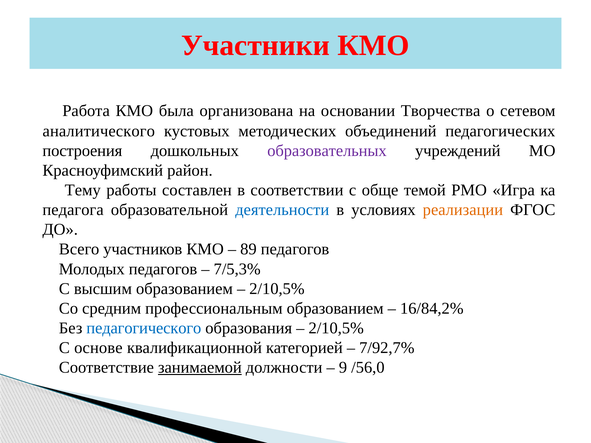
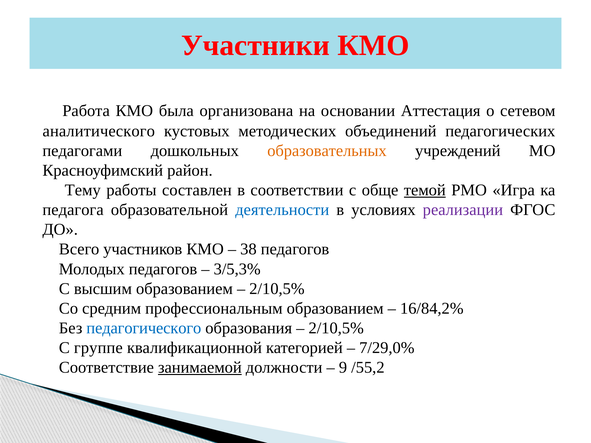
Творчества: Творчества -> Аттестация
построения: построения -> педагогами
образовательных colour: purple -> orange
темой underline: none -> present
реализации colour: orange -> purple
89: 89 -> 38
7/5,3%: 7/5,3% -> 3/5,3%
основе: основе -> группе
7/92,7%: 7/92,7% -> 7/29,0%
/56,0: /56,0 -> /55,2
